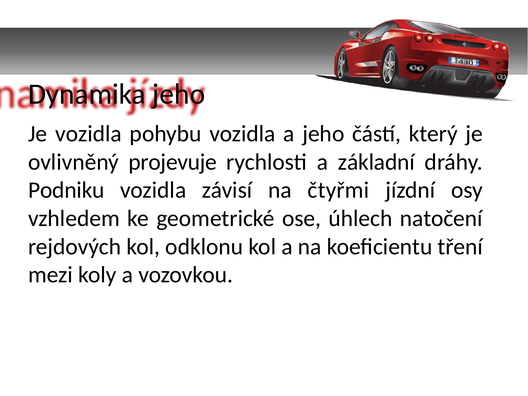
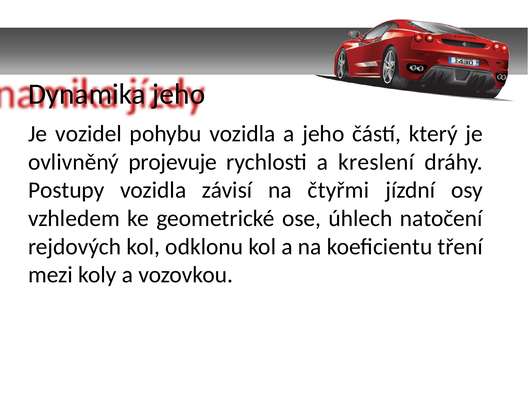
Je vozidla: vozidla -> vozidel
základní: základní -> kreslení
Podniku: Podniku -> Postupy
